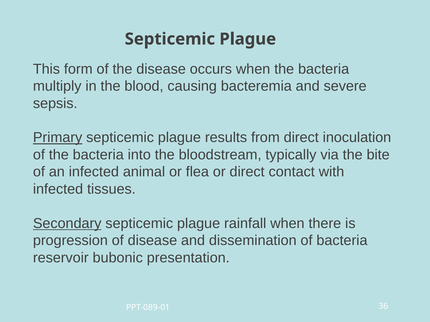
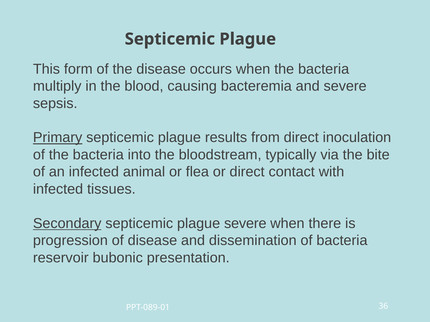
plague rainfall: rainfall -> severe
